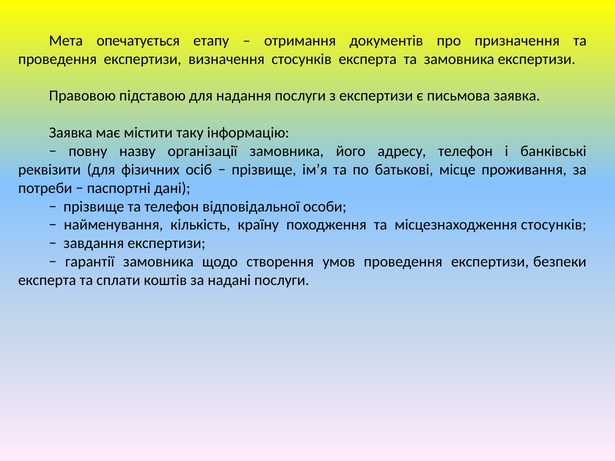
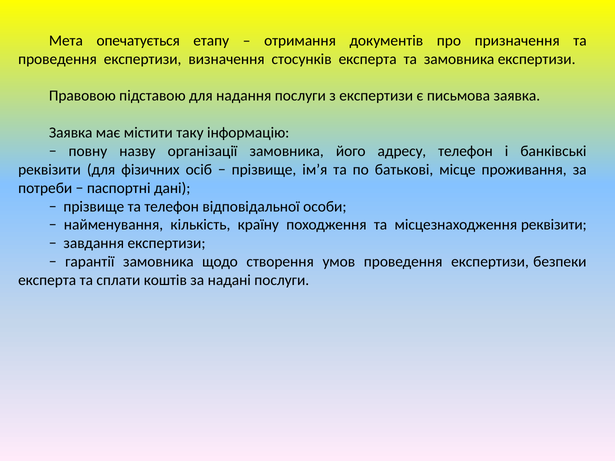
місцезнаходження стосунків: стосунків -> реквізити
